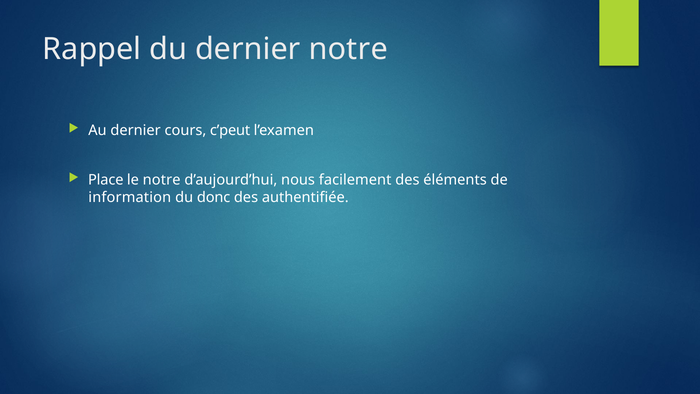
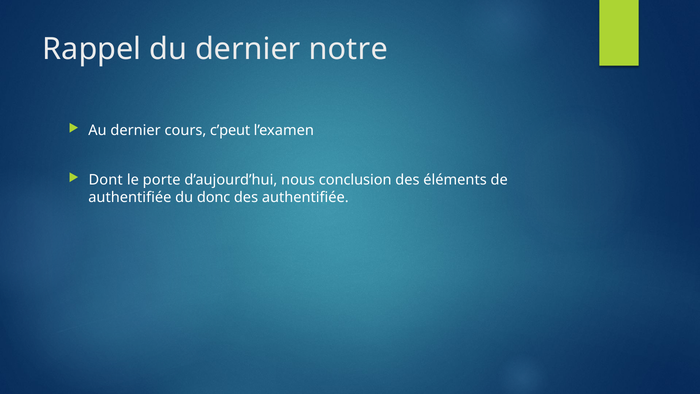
Place: Place -> Dont
le notre: notre -> porte
facilement: facilement -> conclusion
information at (130, 197): information -> authentifiée
